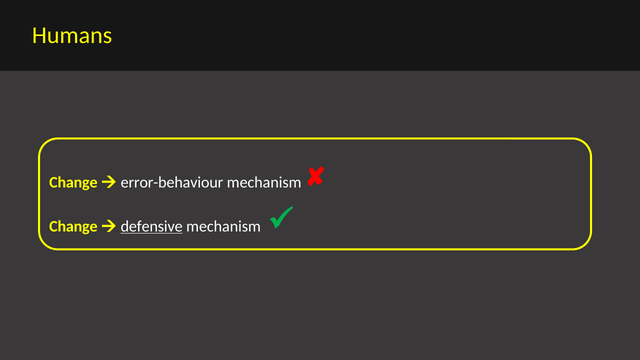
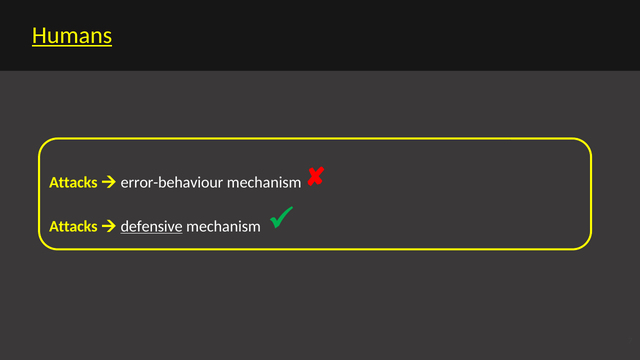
Humans underline: none -> present
Change at (73, 182): Change -> Attacks
Change at (73, 226): Change -> Attacks
